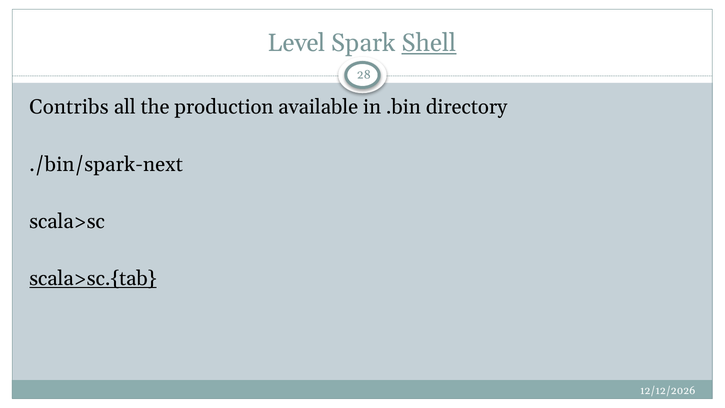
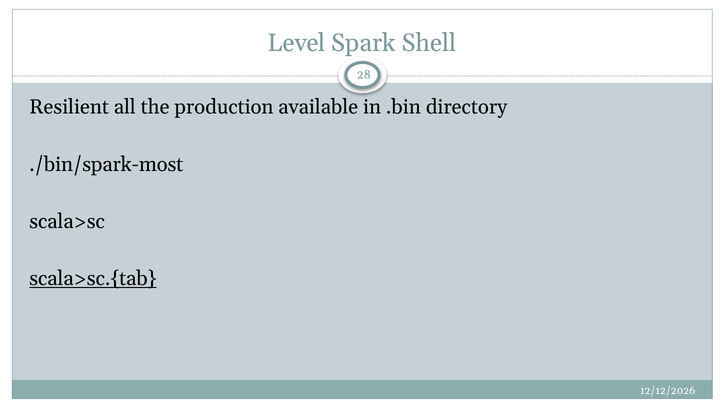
Shell underline: present -> none
Contribs: Contribs -> Resilient
./bin/spark-next: ./bin/spark-next -> ./bin/spark-most
